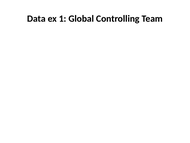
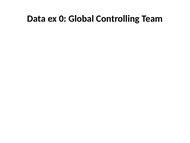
1: 1 -> 0
